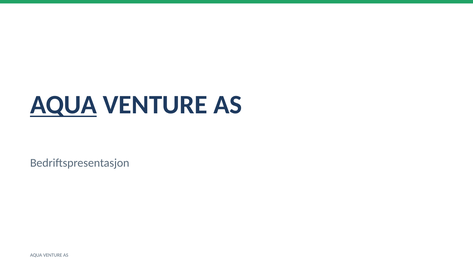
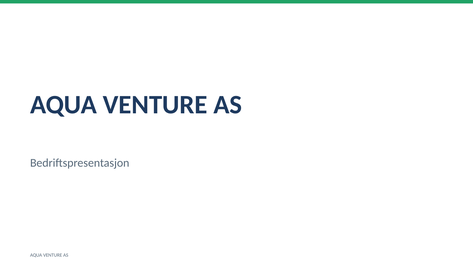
AQUA at (64, 105) underline: present -> none
